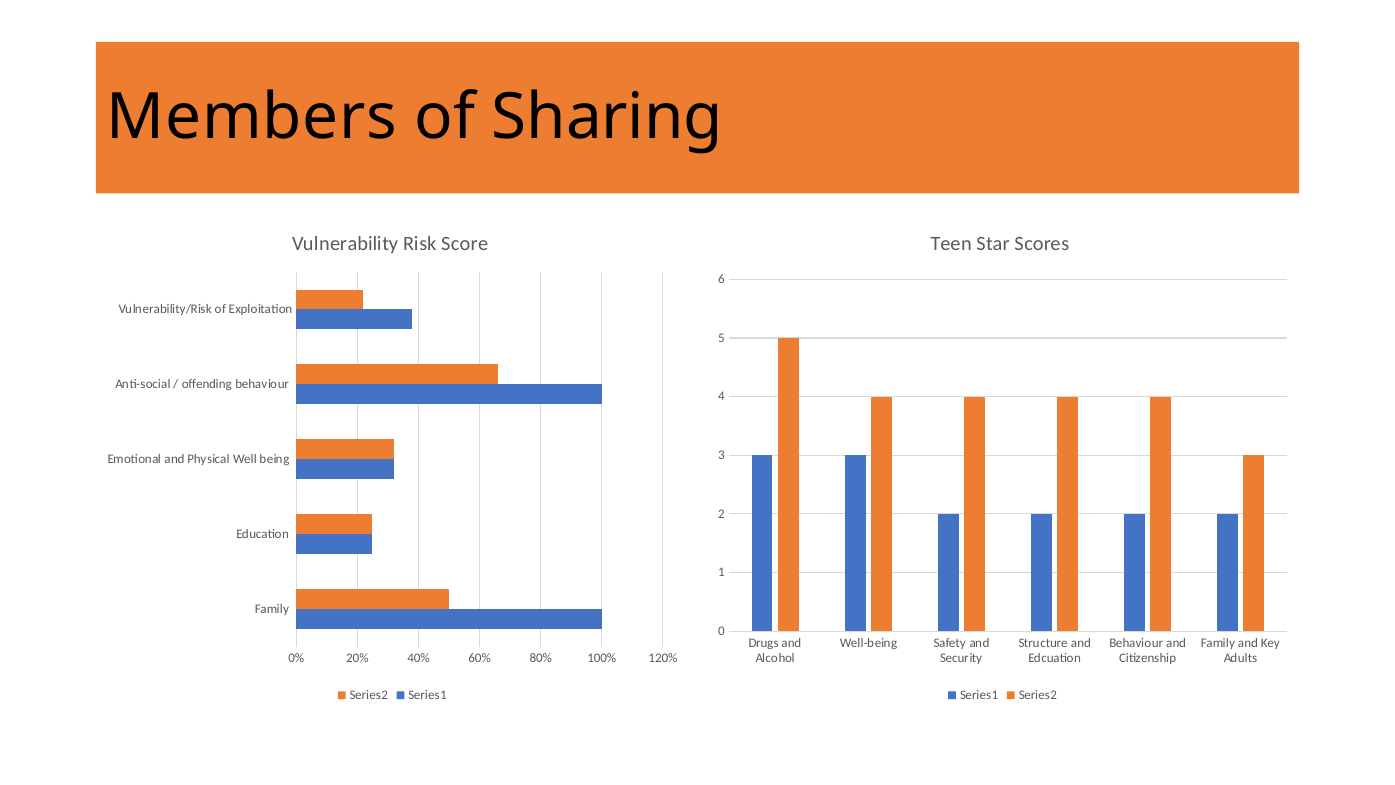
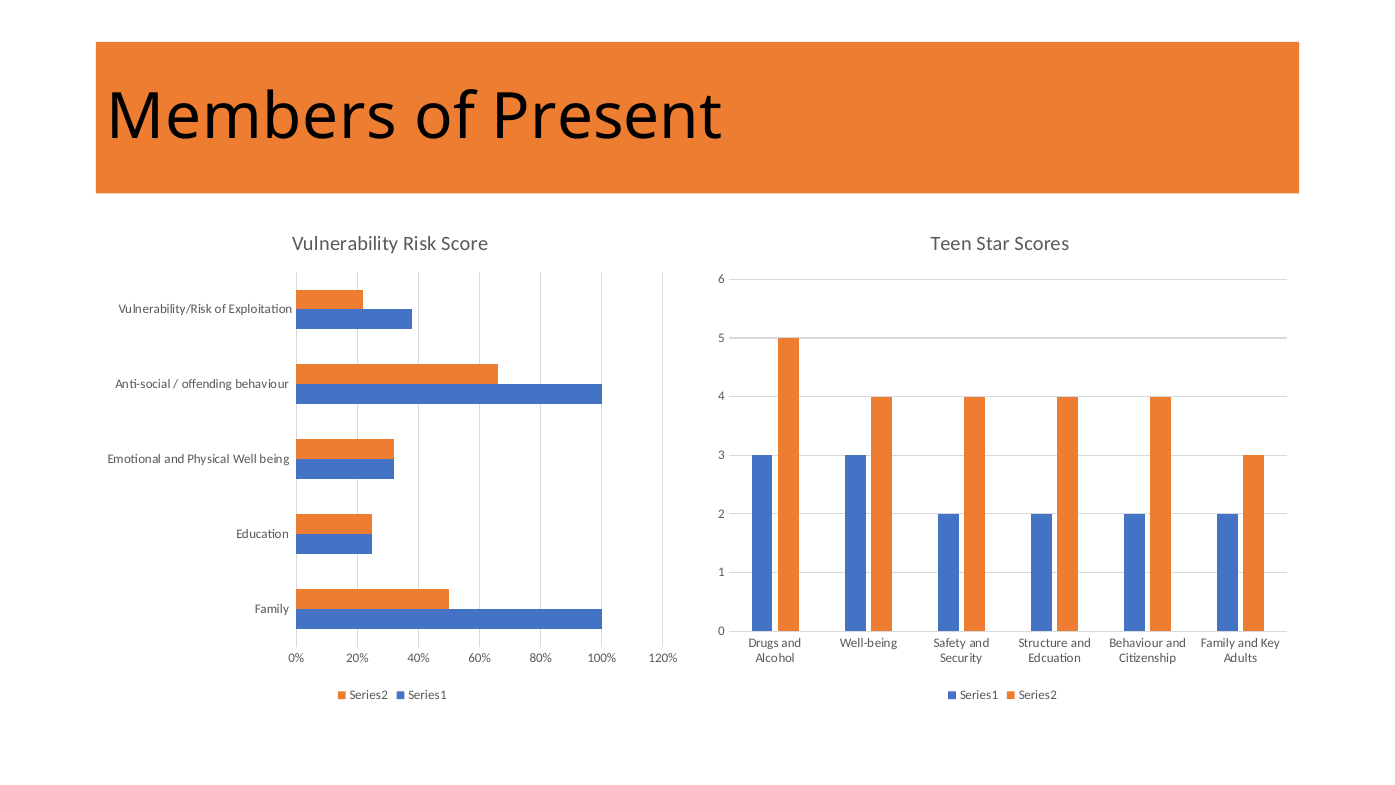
Sharing: Sharing -> Present
